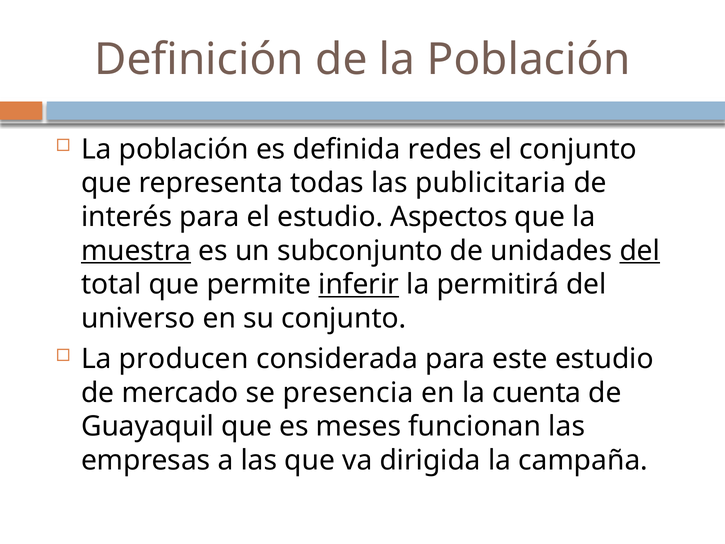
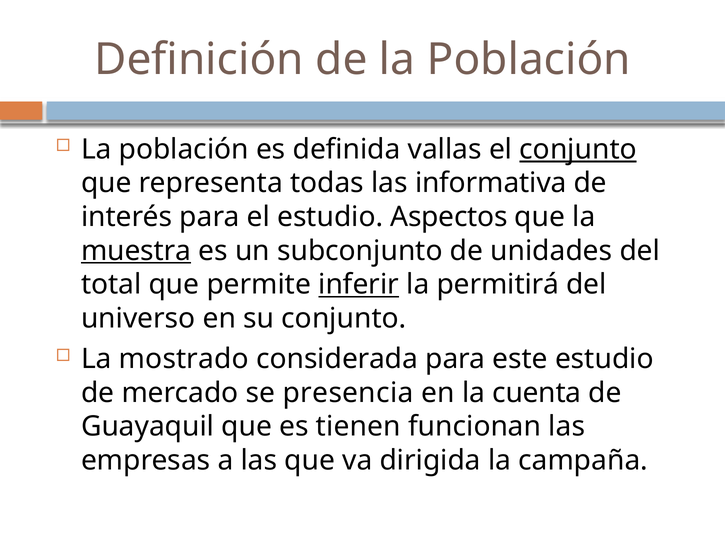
redes: redes -> vallas
conjunto at (578, 149) underline: none -> present
publicitaria: publicitaria -> informativa
del at (640, 251) underline: present -> none
producen: producen -> mostrado
meses: meses -> tienen
